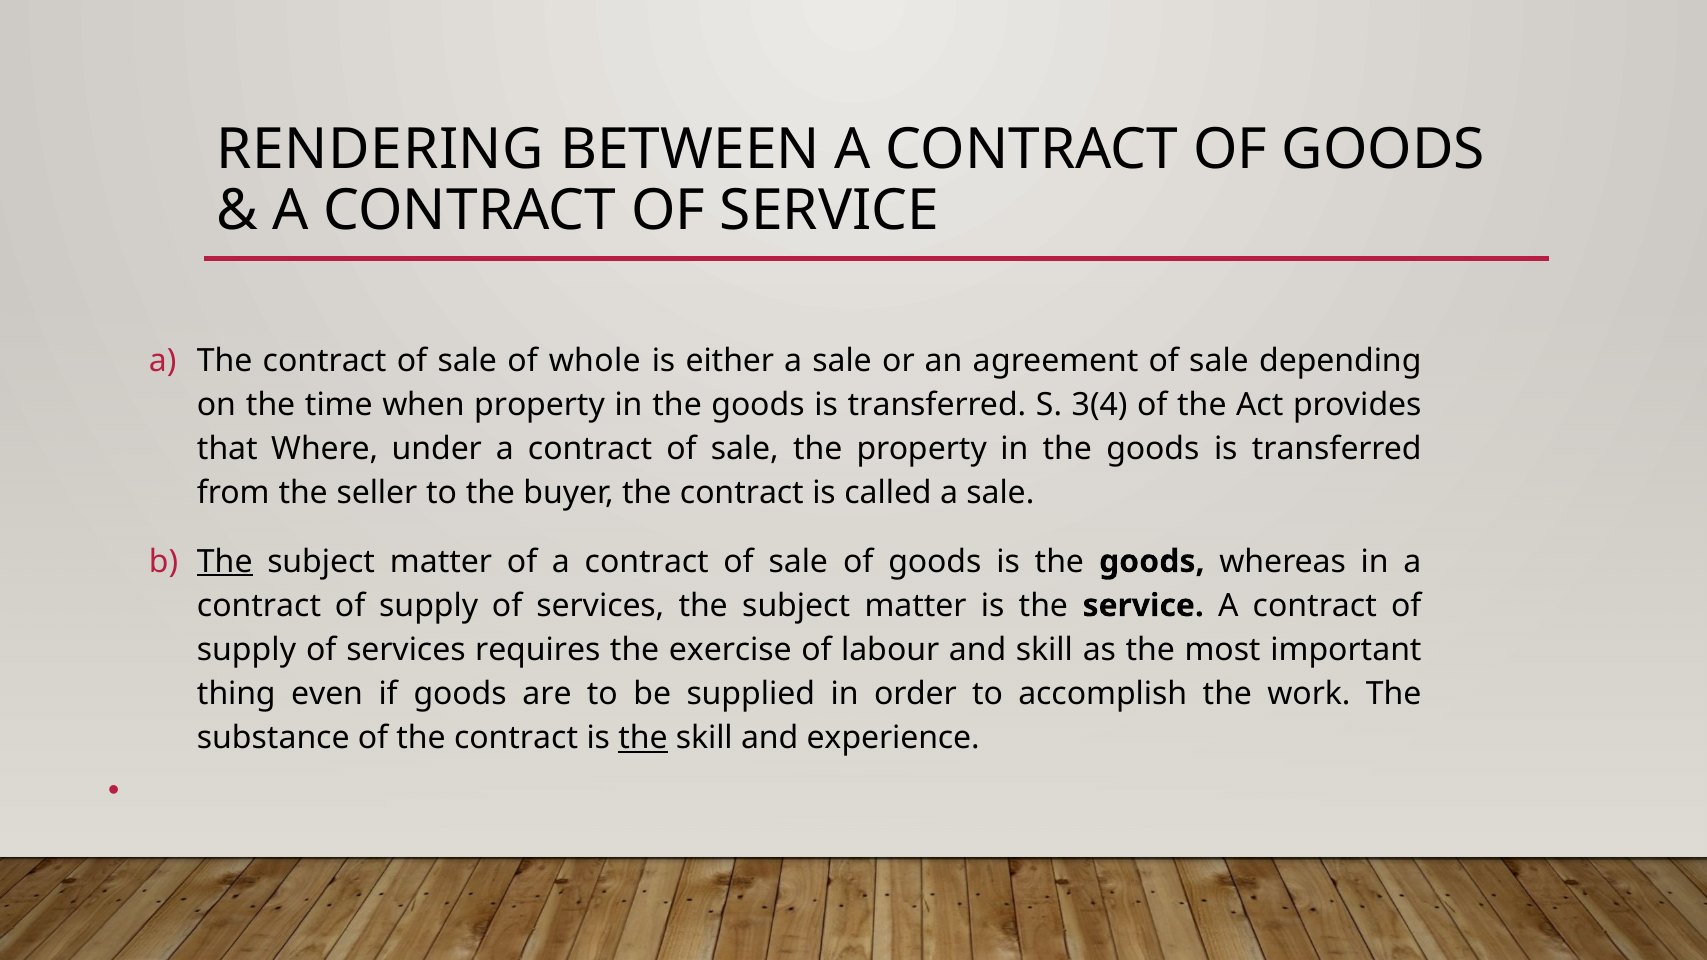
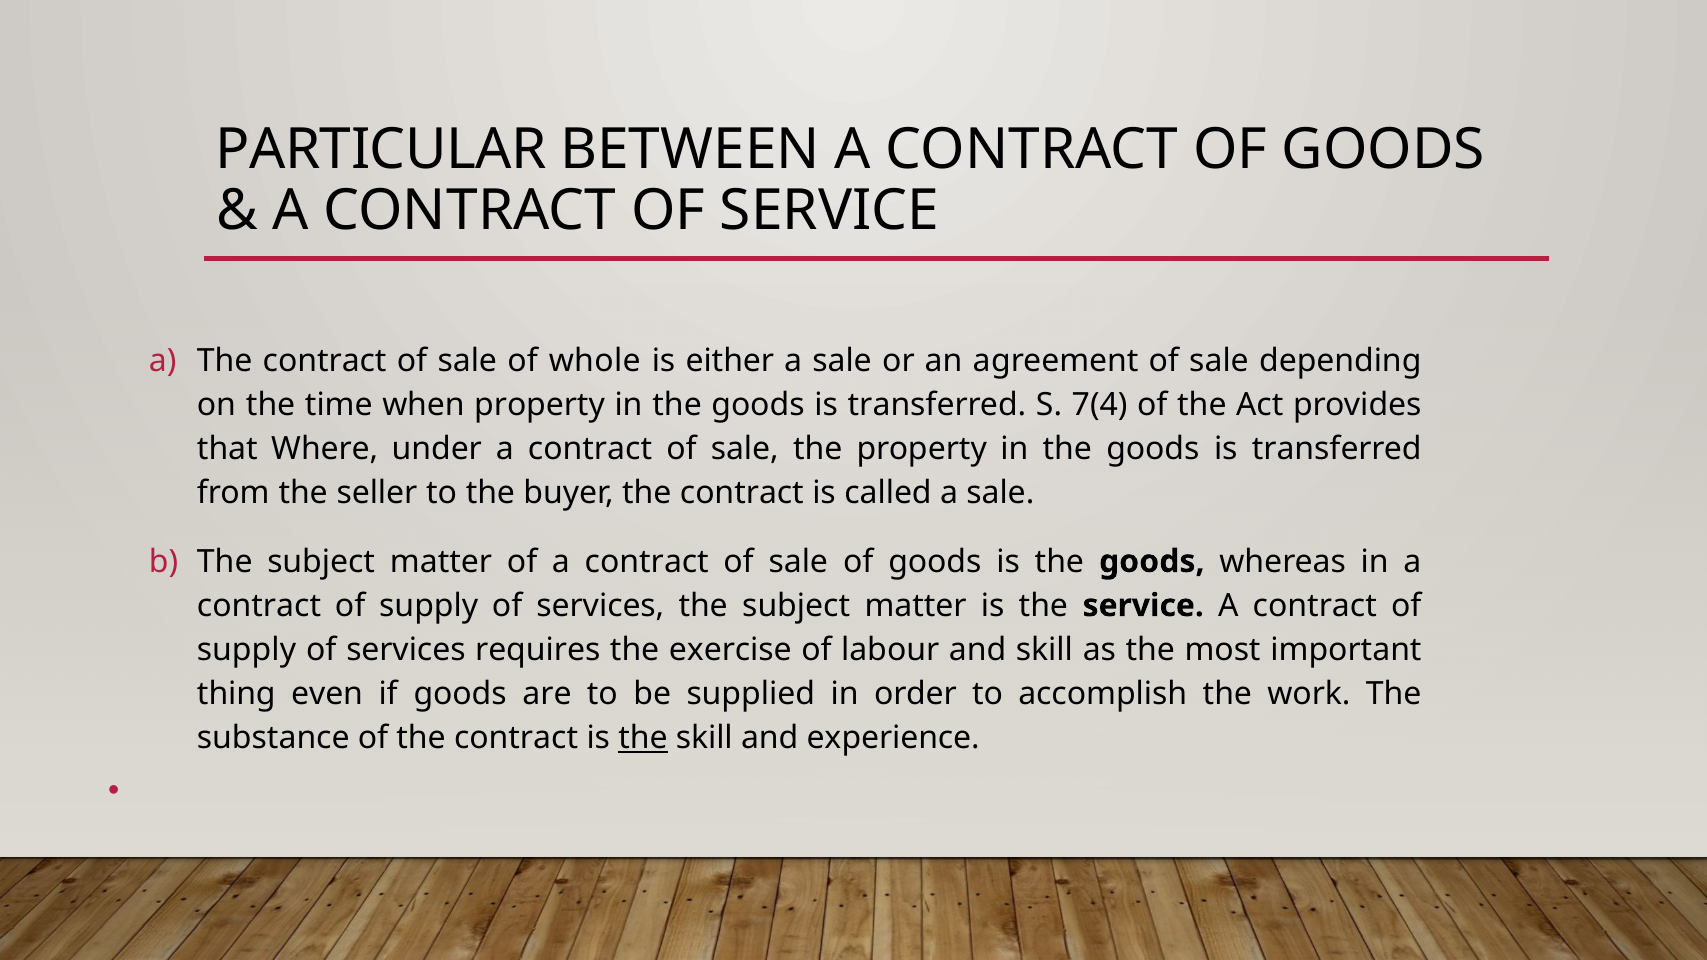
RENDERING: RENDERING -> PARTICULAR
3(4: 3(4 -> 7(4
The at (225, 562) underline: present -> none
